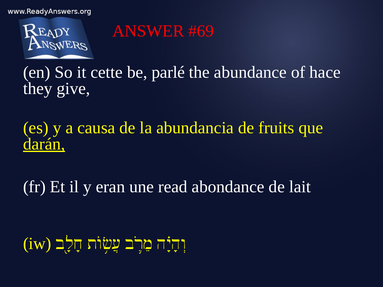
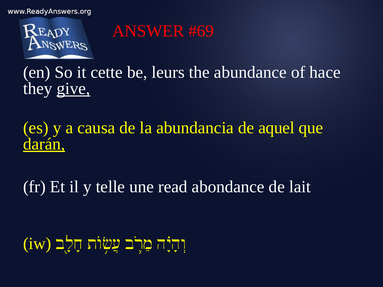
parlé: parlé -> leurs
give underline: none -> present
fruits: fruits -> aquel
eran: eran -> telle
